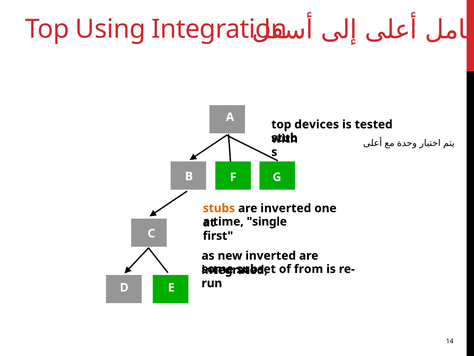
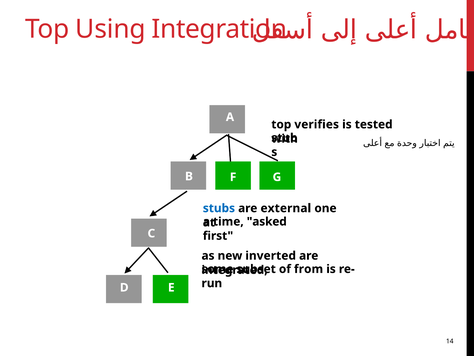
devices: devices -> verifies
stubs colour: orange -> blue
are inverted: inverted -> external
single: single -> asked
